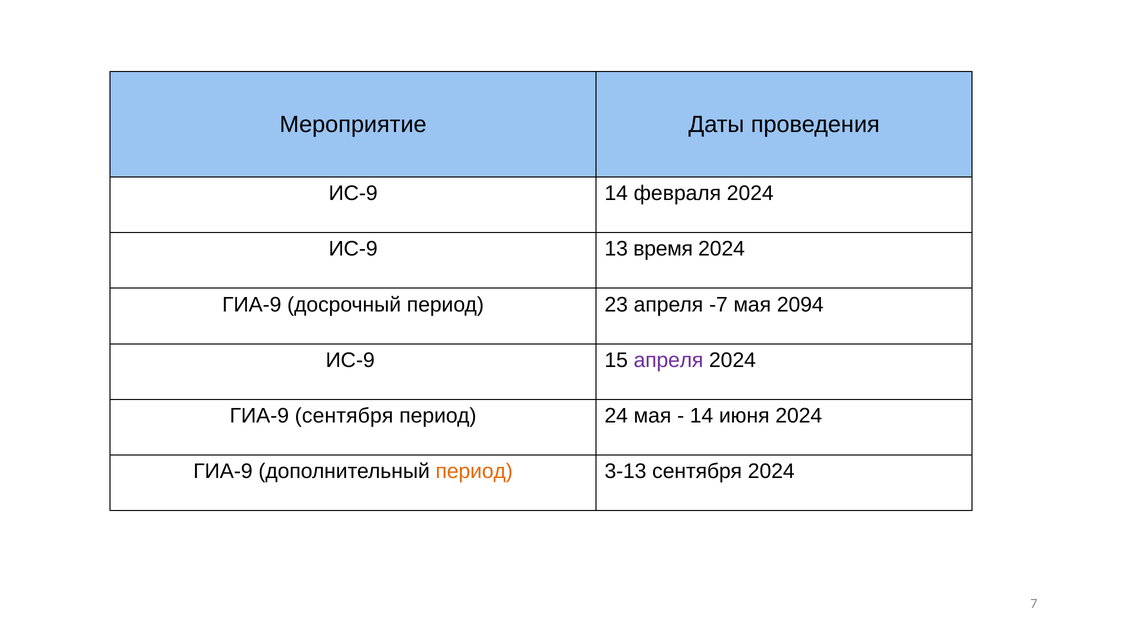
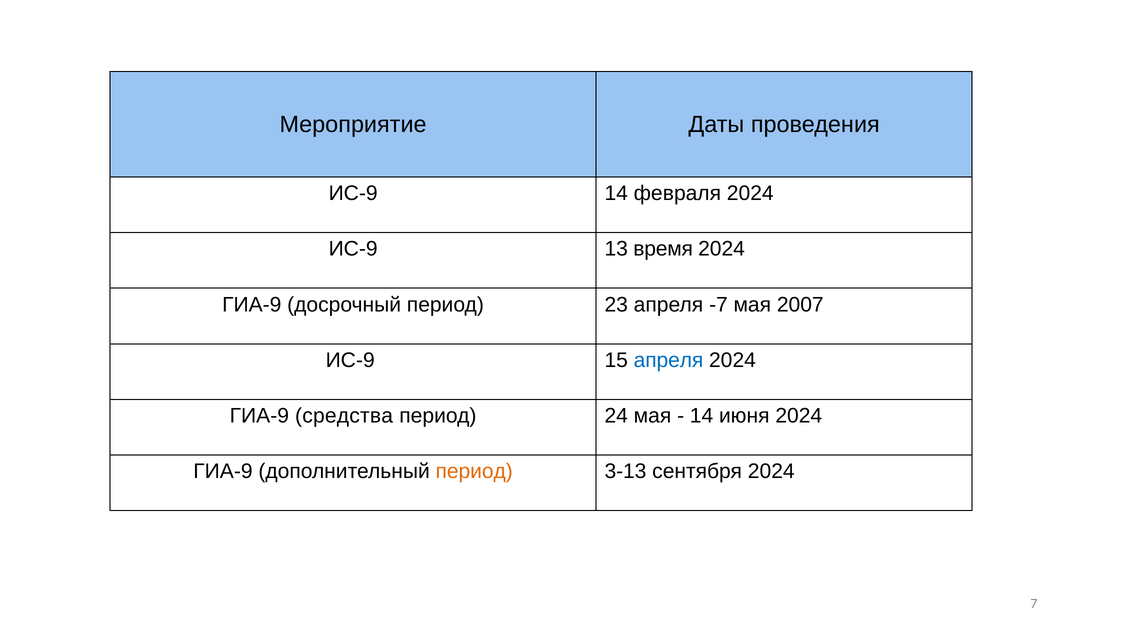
2094: 2094 -> 2007
апреля at (669, 360) colour: purple -> blue
ГИА-9 сентября: сентября -> средства
